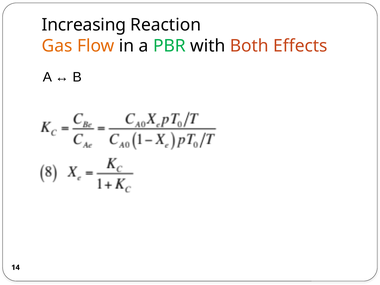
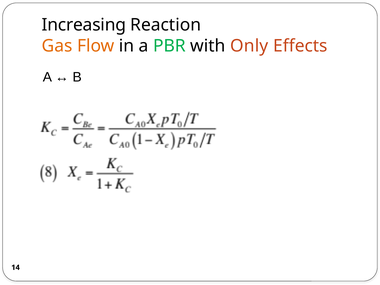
Both: Both -> Only
